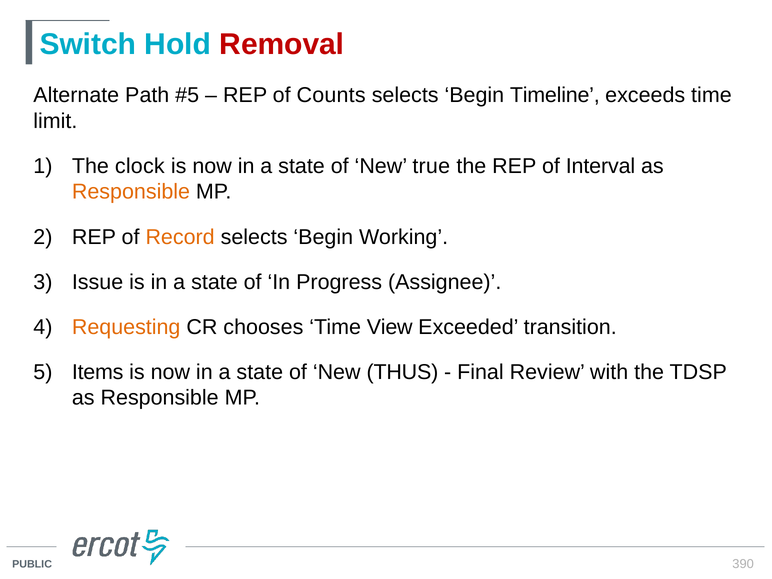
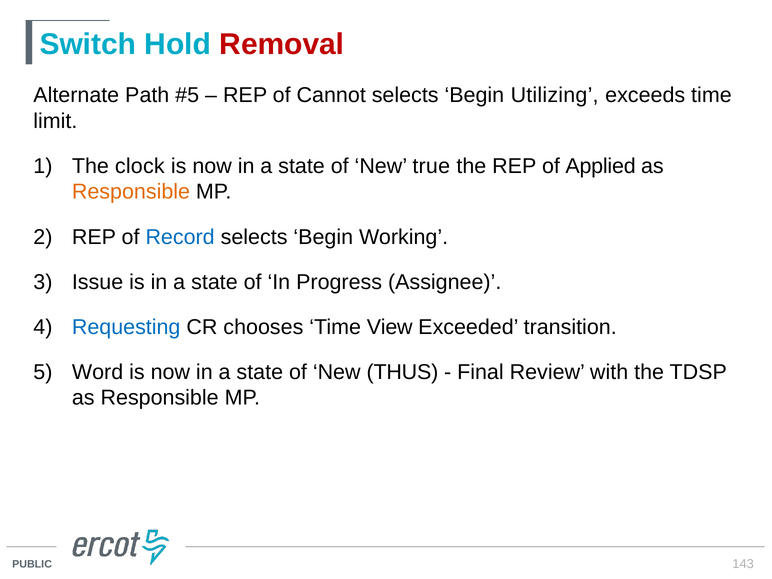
Counts: Counts -> Cannot
Timeline: Timeline -> Utilizing
Interval: Interval -> Applied
Record colour: orange -> blue
Requesting colour: orange -> blue
Items: Items -> Word
390: 390 -> 143
